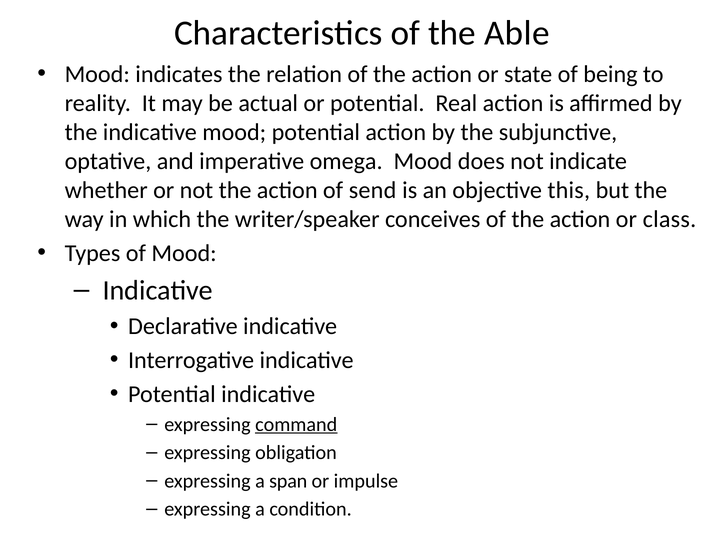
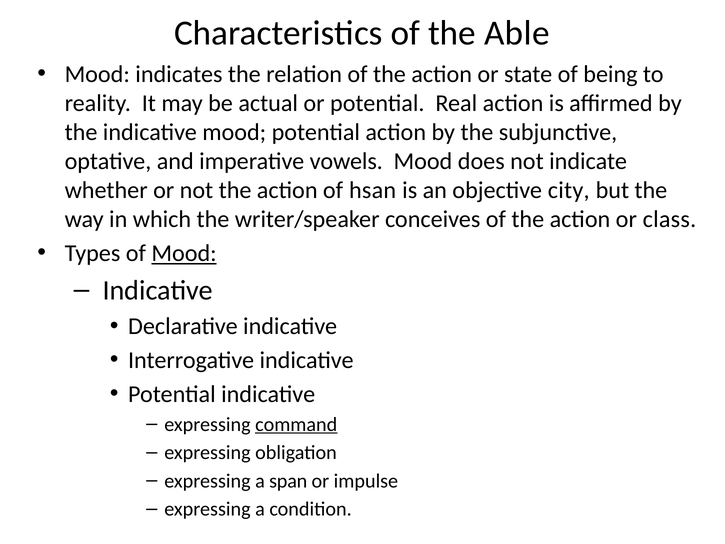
omega: omega -> vowels
send: send -> hsan
this: this -> city
Mood at (184, 253) underline: none -> present
